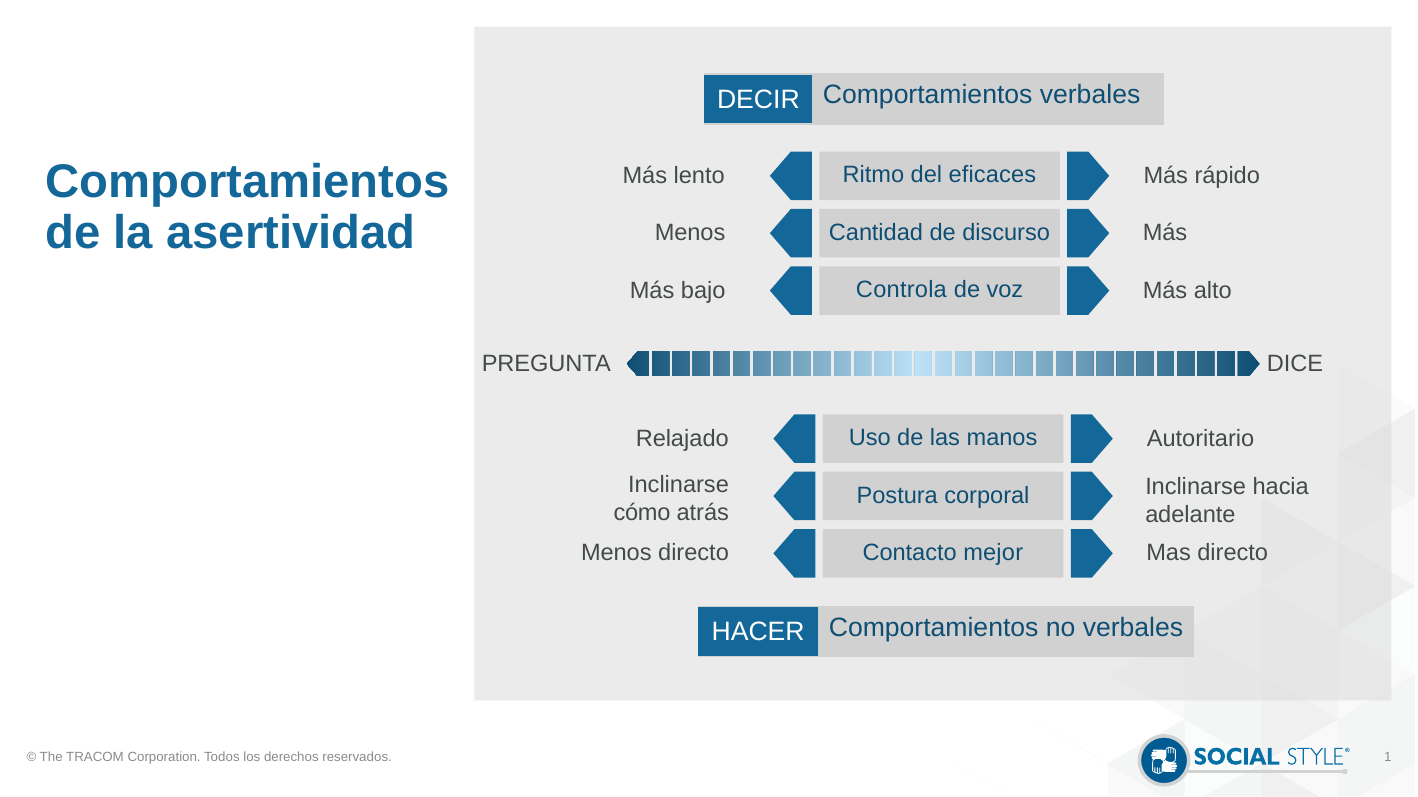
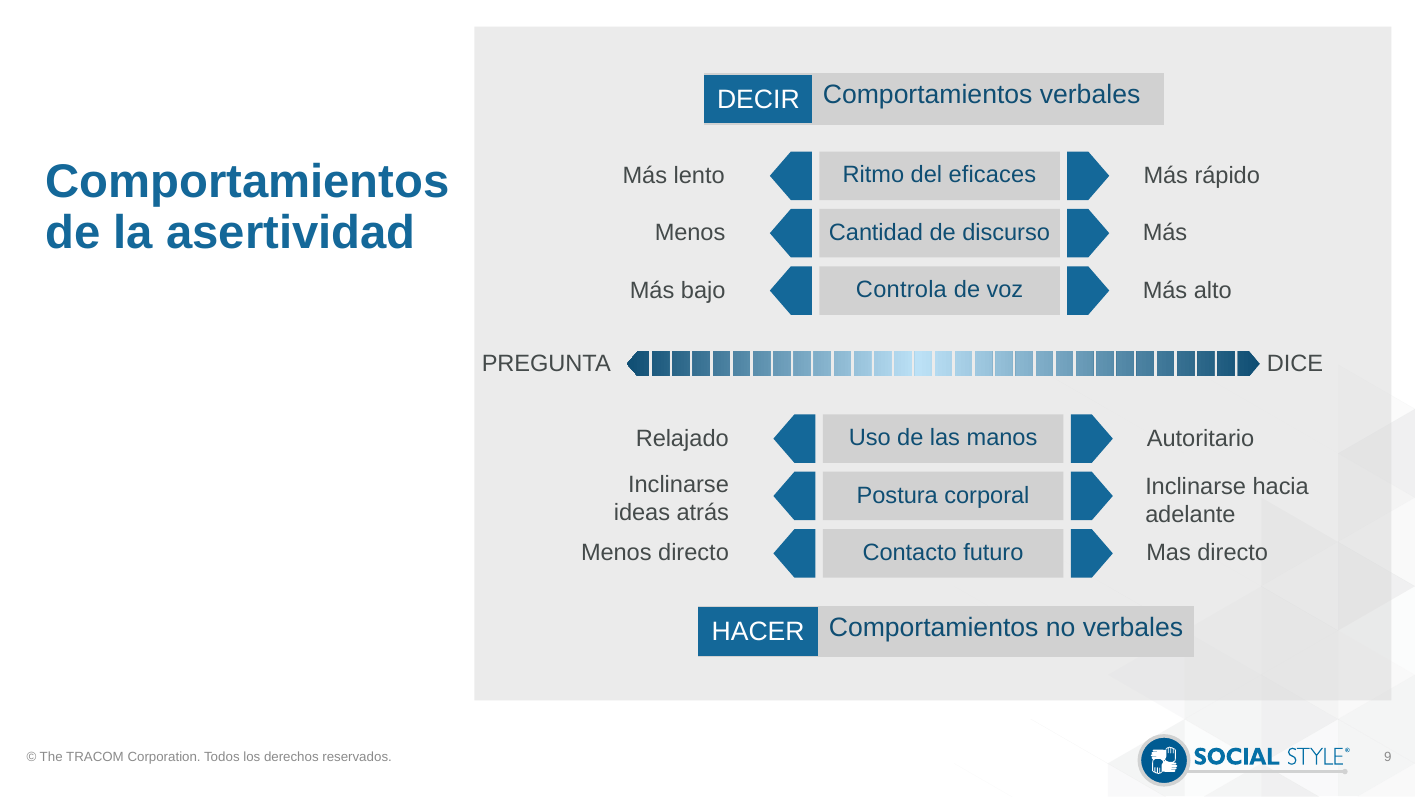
cómo: cómo -> ideas
mejor: mejor -> futuro
1: 1 -> 9
